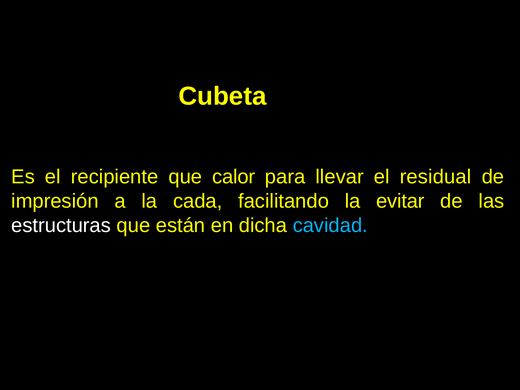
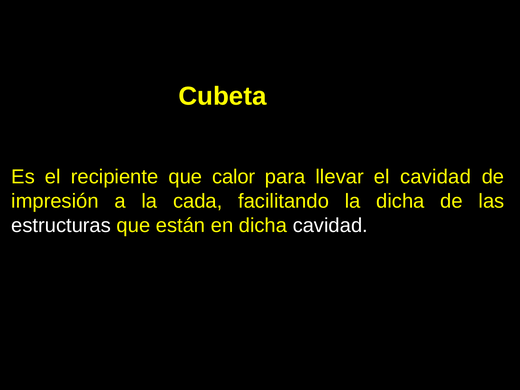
el residual: residual -> cavidad
la evitar: evitar -> dicha
cavidad at (330, 226) colour: light blue -> white
